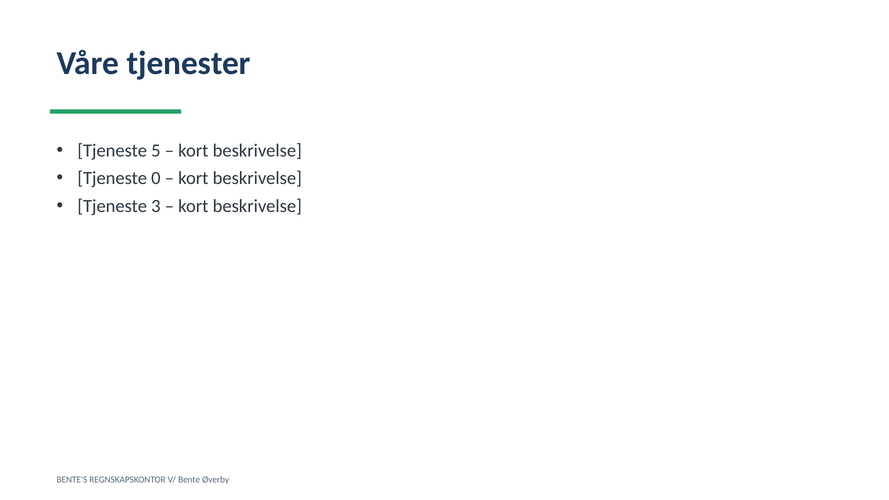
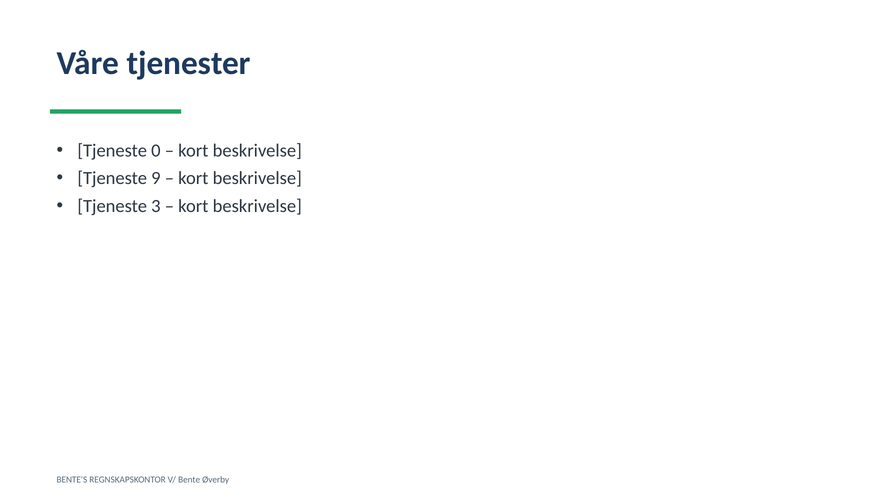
5: 5 -> 0
0: 0 -> 9
